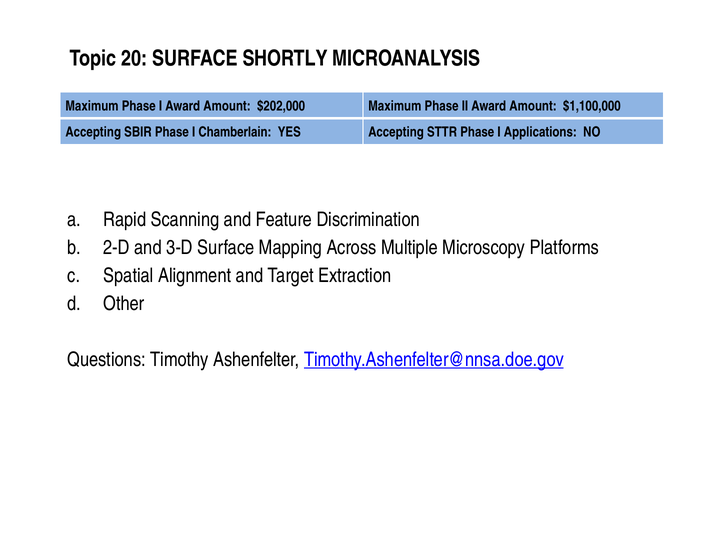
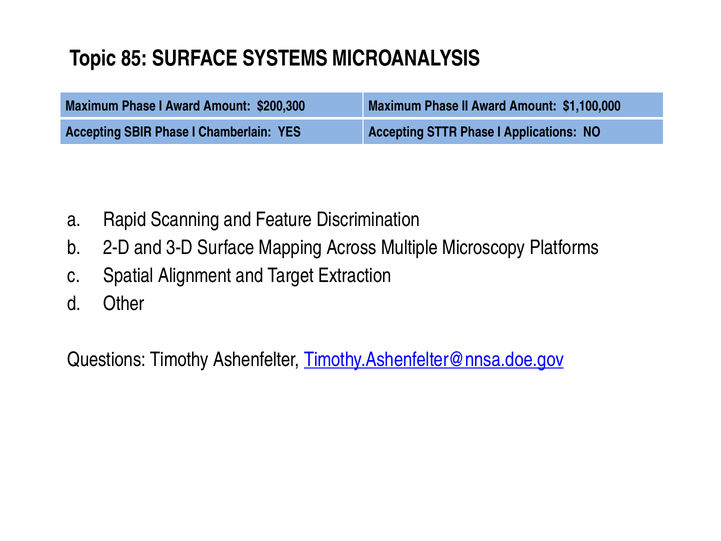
20: 20 -> 85
SHORTLY: SHORTLY -> SYSTEMS
$202,000: $202,000 -> $200,300
